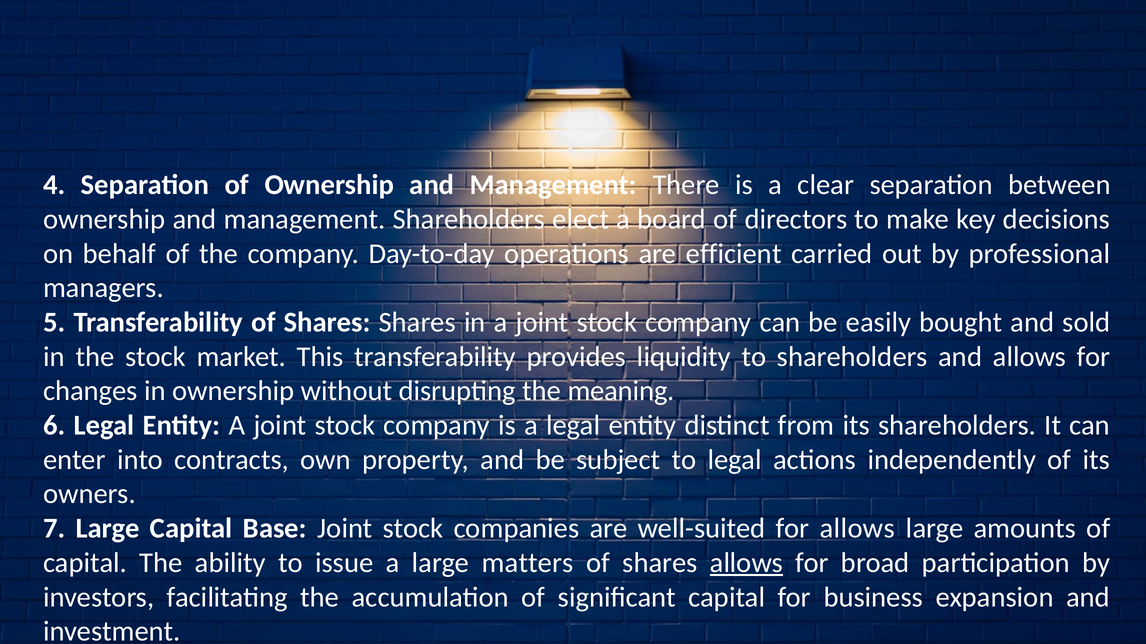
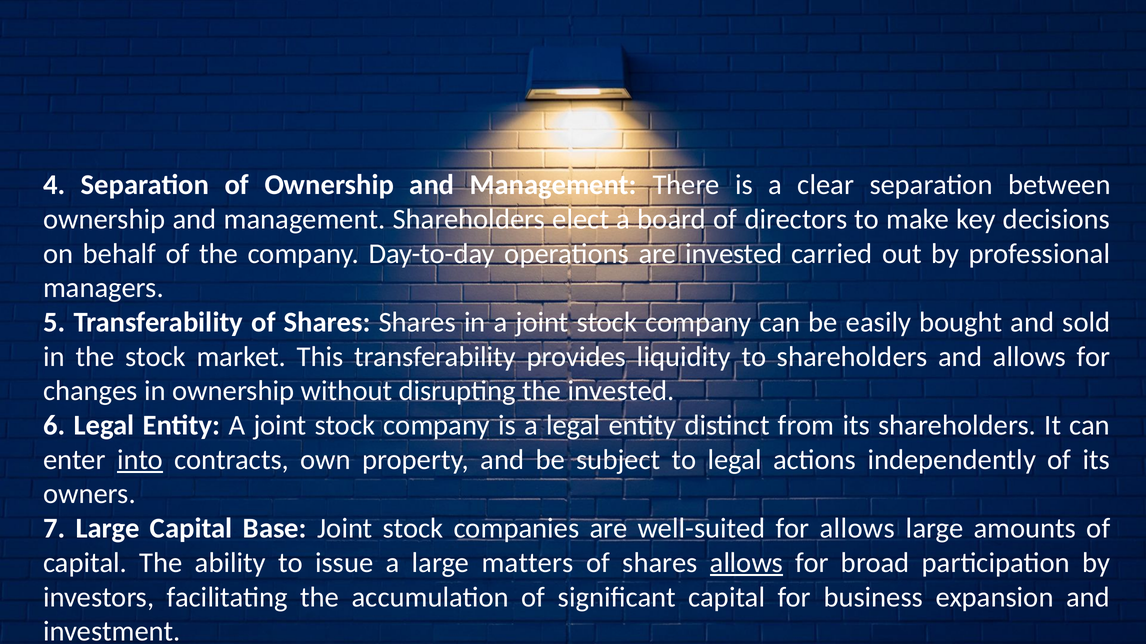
are efficient: efficient -> invested
the meaning: meaning -> invested
into underline: none -> present
